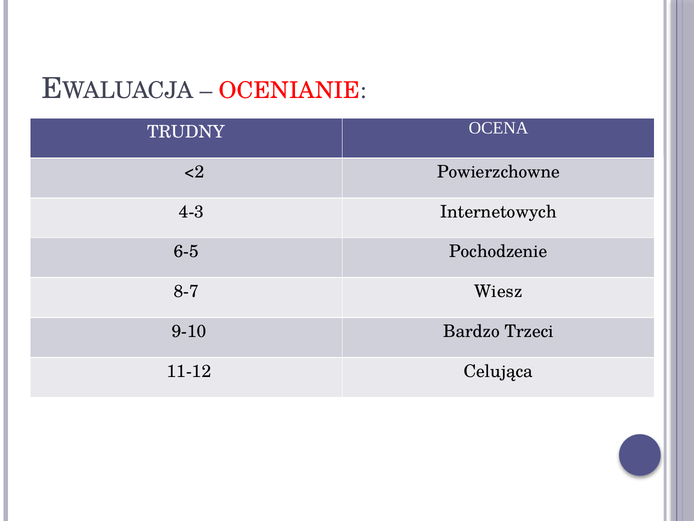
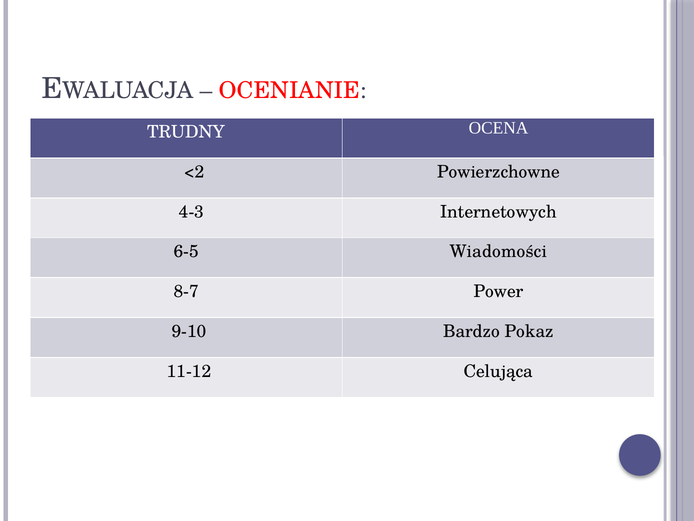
Pochodzenie: Pochodzenie -> Wiadomości
Wiesz: Wiesz -> Power
Trzeci: Trzeci -> Pokaz
